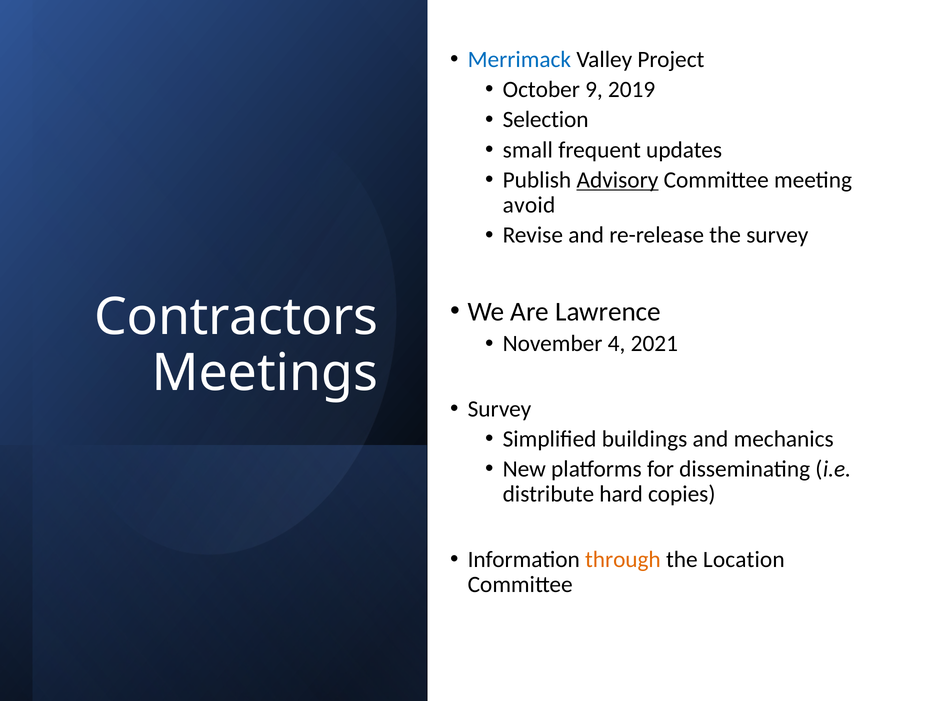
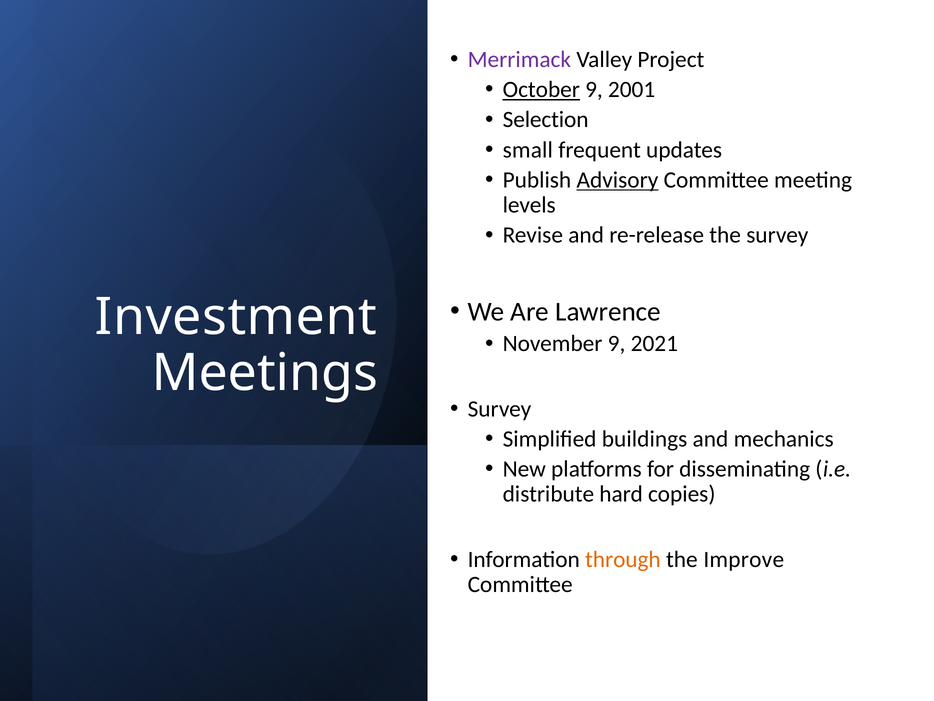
Merrimack colour: blue -> purple
October underline: none -> present
2019: 2019 -> 2001
avoid: avoid -> levels
Contractors: Contractors -> Investment
November 4: 4 -> 9
Location: Location -> Improve
